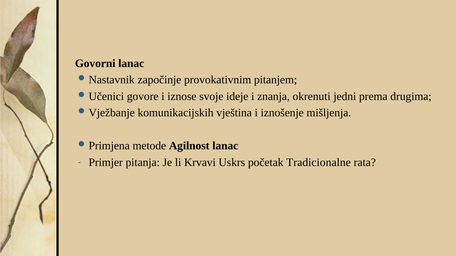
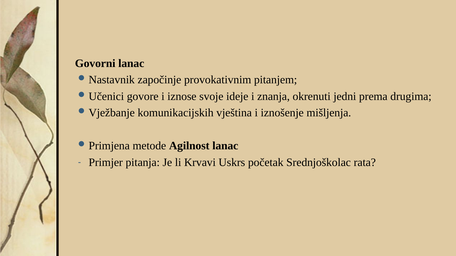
Tradicionalne: Tradicionalne -> Srednjoškolac
